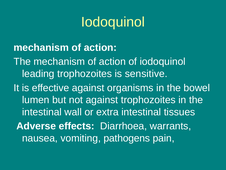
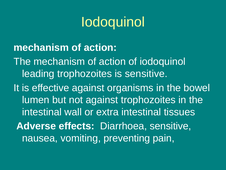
Diarrhoea warrants: warrants -> sensitive
pathogens: pathogens -> preventing
